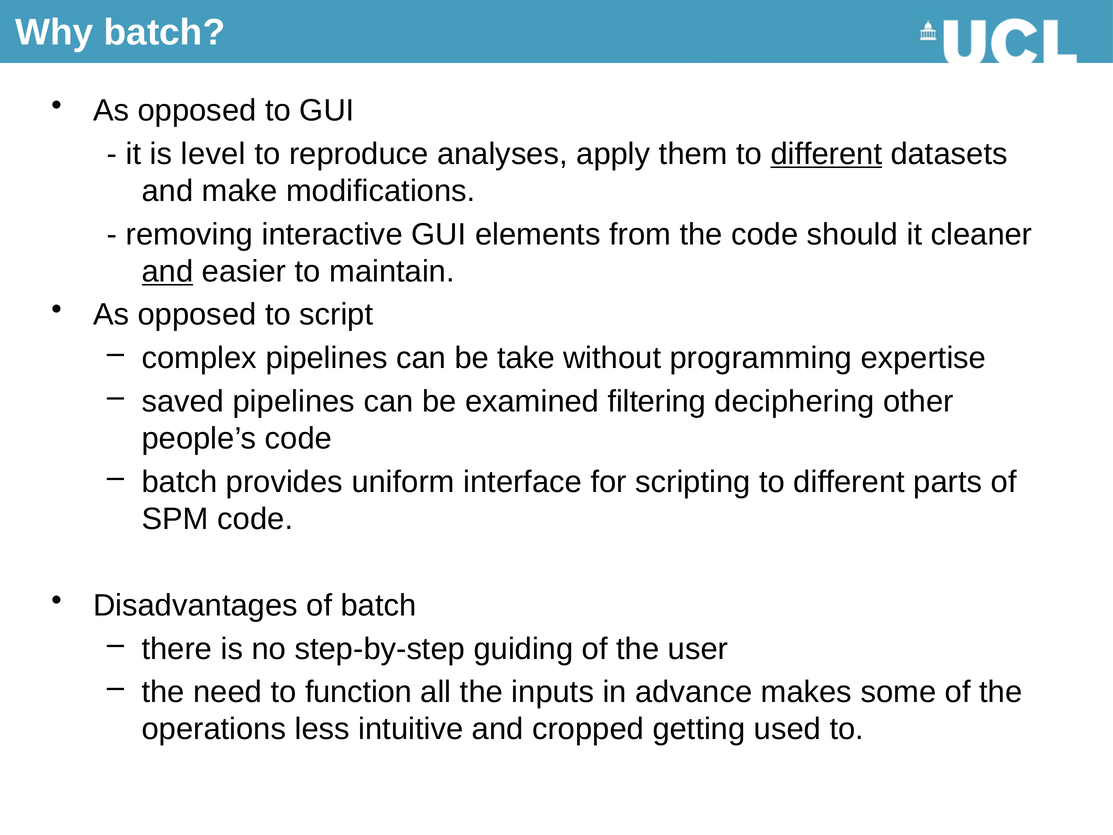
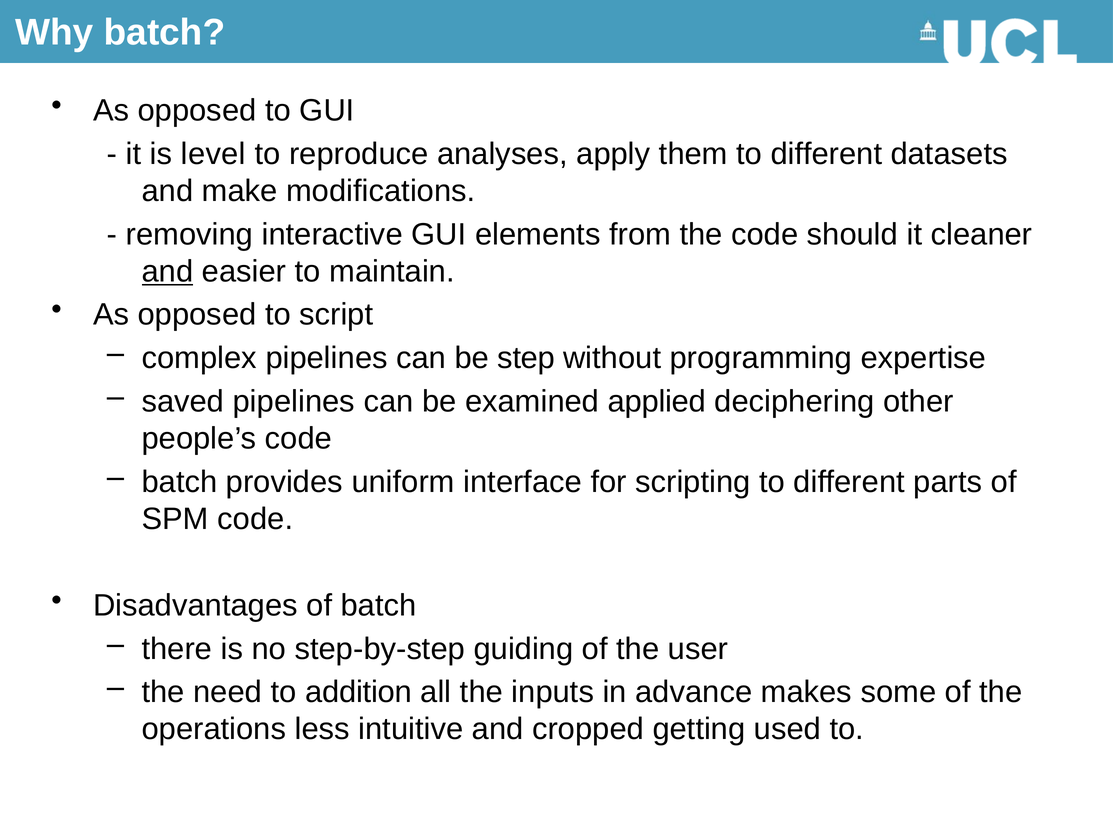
different at (826, 154) underline: present -> none
take: take -> step
filtering: filtering -> applied
function: function -> addition
